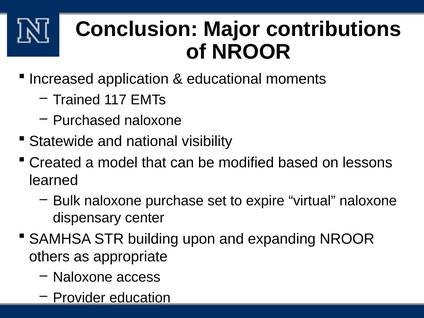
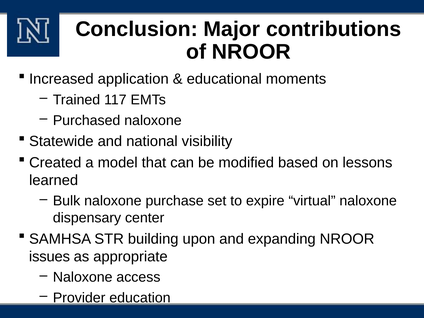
others: others -> issues
